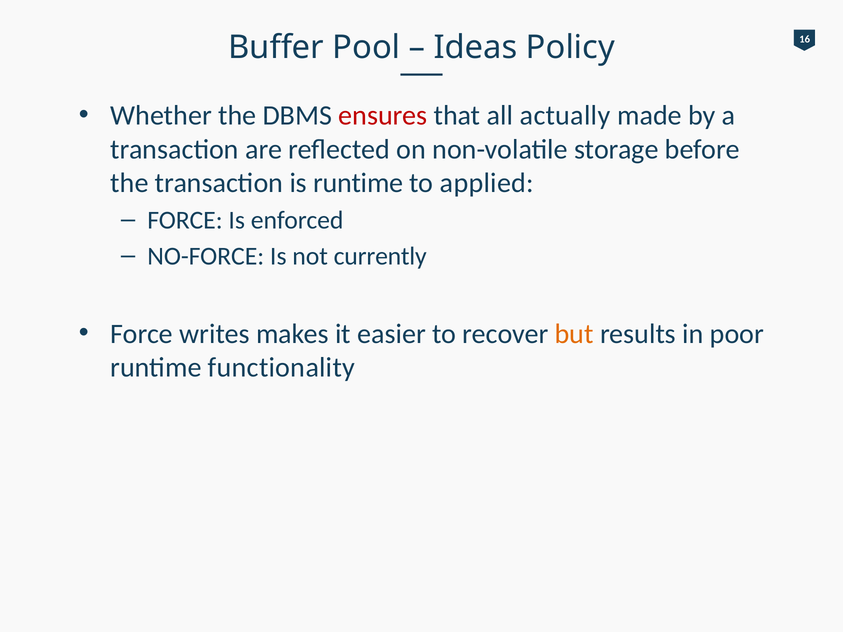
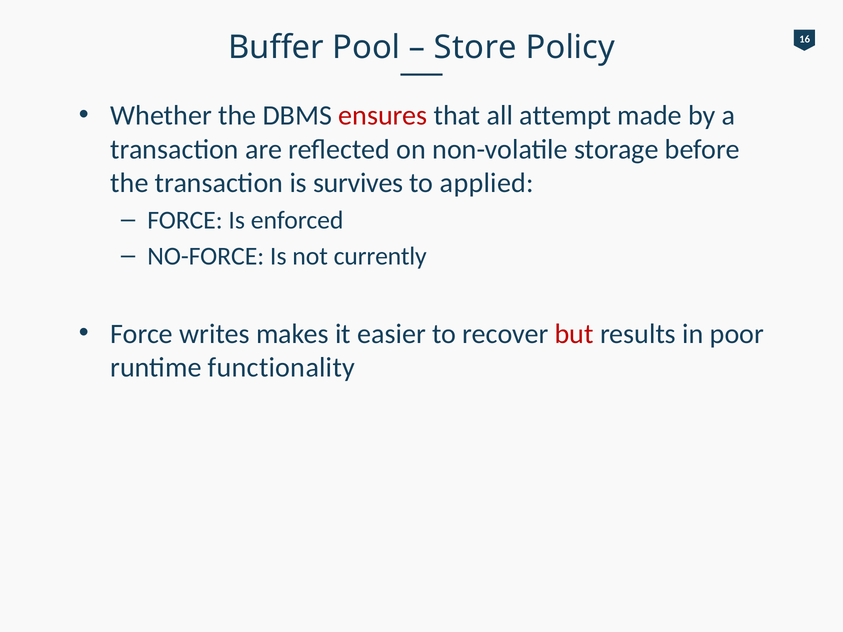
Ideas: Ideas -> Store
actually: actually -> attempt
is runtime: runtime -> survives
but colour: orange -> red
